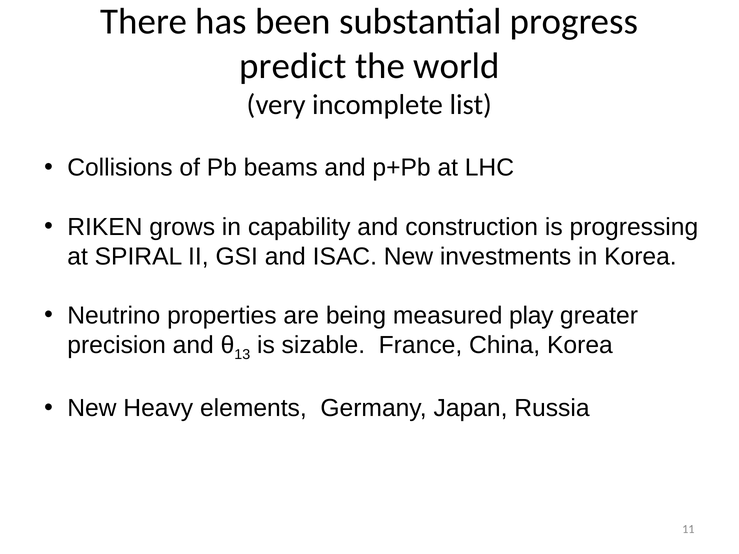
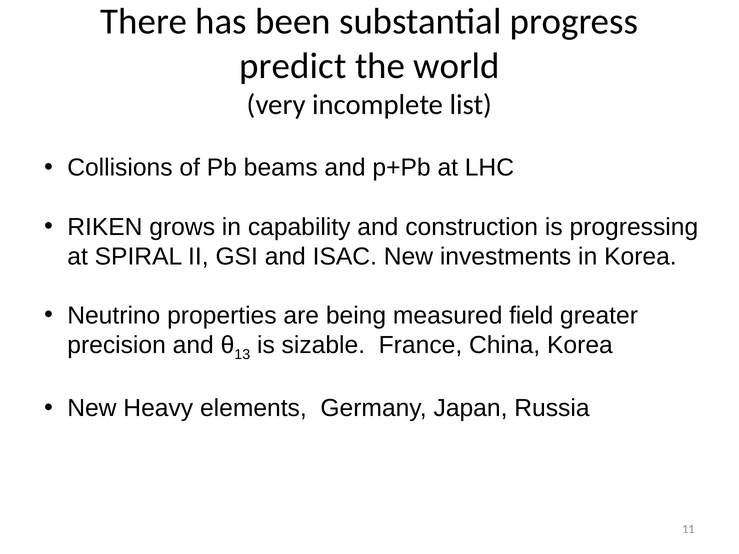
play: play -> field
